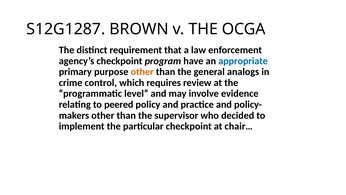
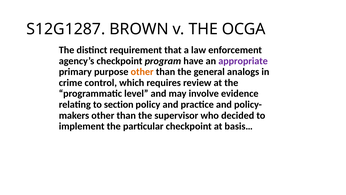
appropriate colour: blue -> purple
peered: peered -> section
chair…: chair… -> basis…
